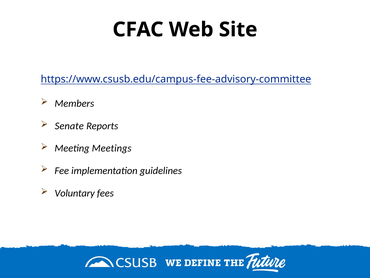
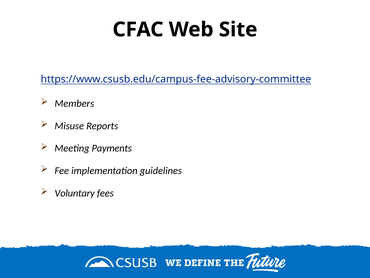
Senate: Senate -> Misuse
Meetings: Meetings -> Payments
